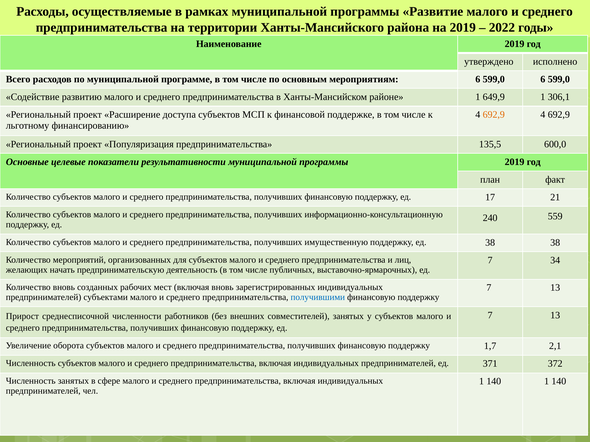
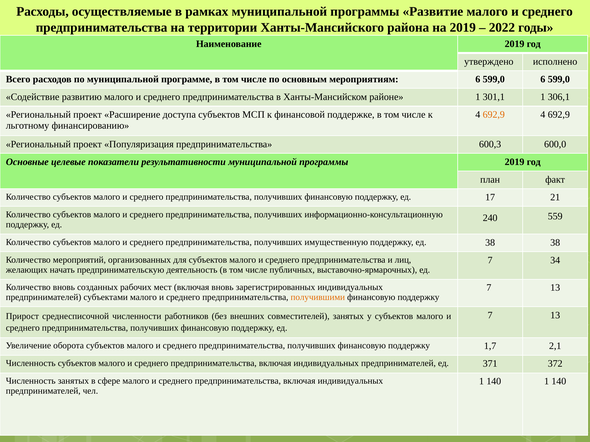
649,9: 649,9 -> 301,1
135,5: 135,5 -> 600,3
получившими colour: blue -> orange
